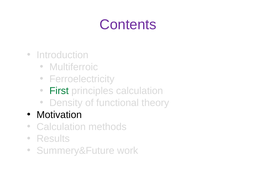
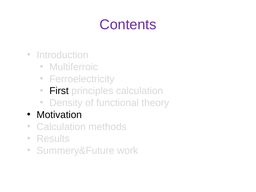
First colour: green -> black
